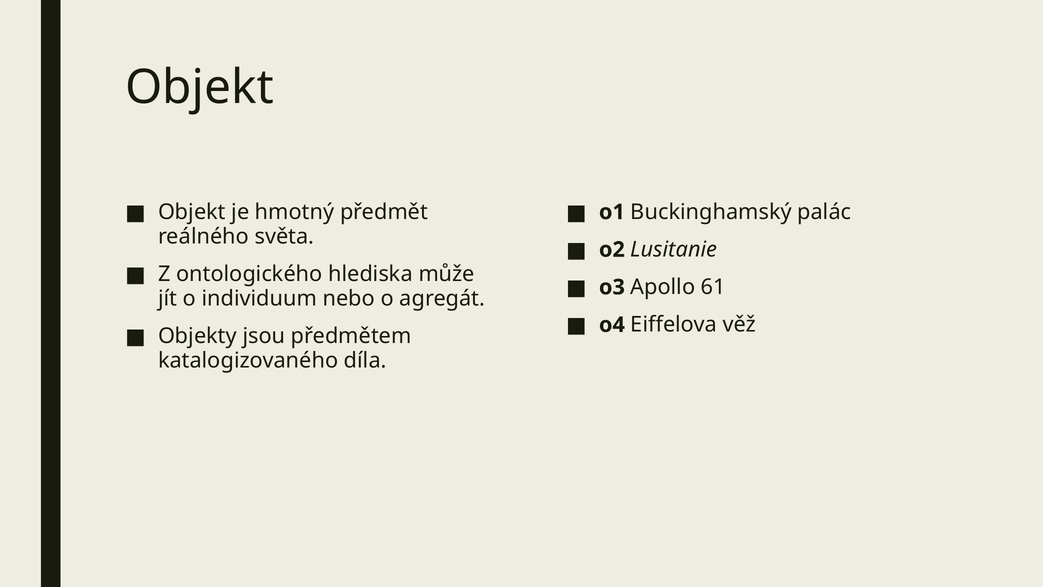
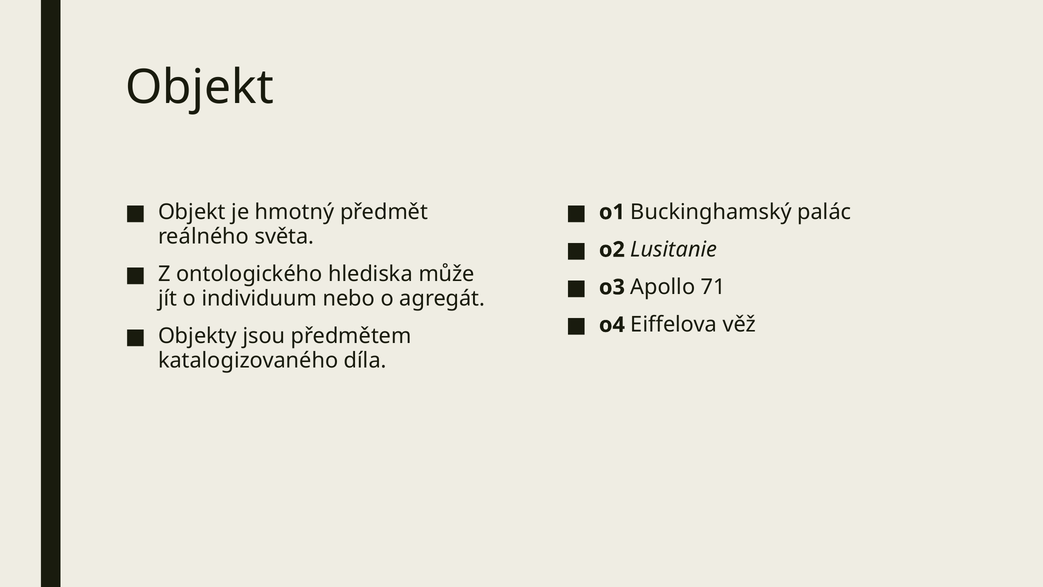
61: 61 -> 71
